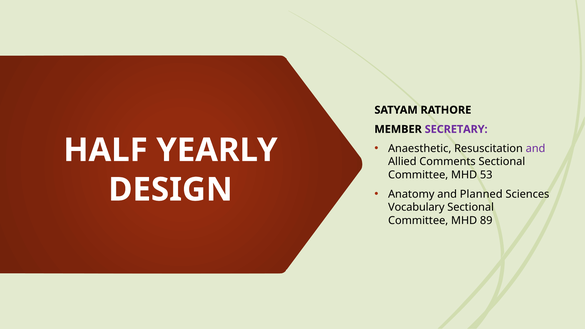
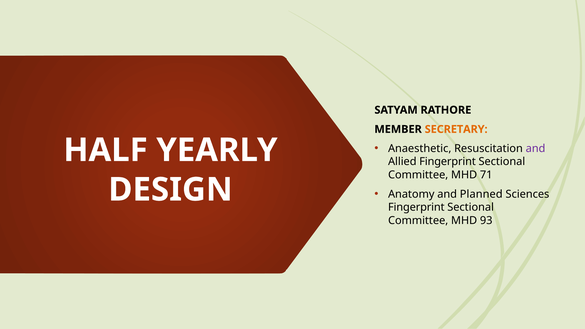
SECRETARY colour: purple -> orange
Allied Comments: Comments -> Fingerprint
53: 53 -> 71
Vocabulary at (416, 207): Vocabulary -> Fingerprint
89: 89 -> 93
